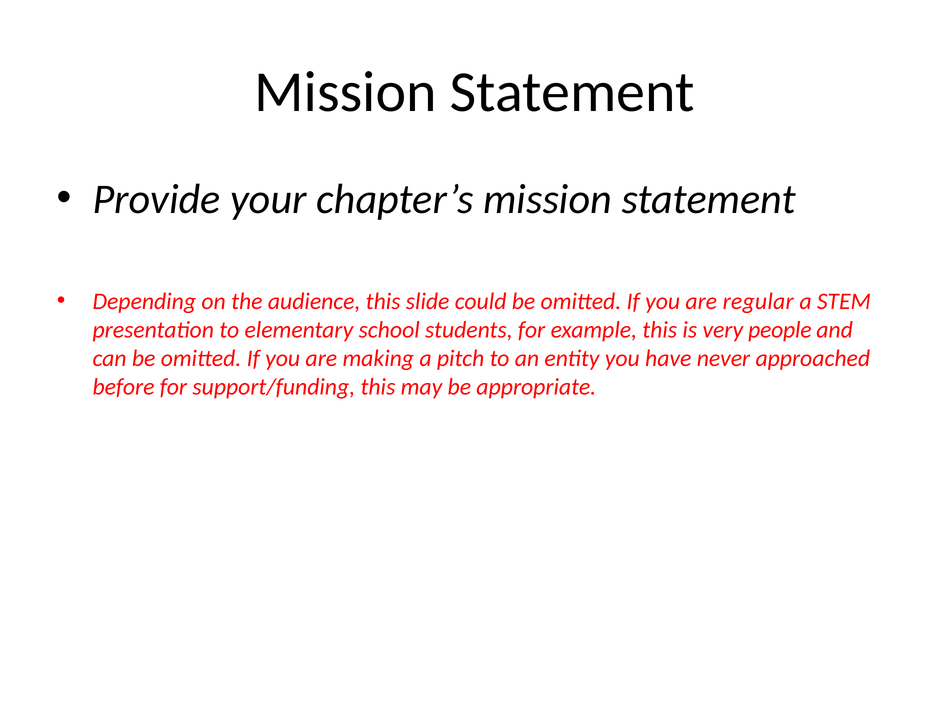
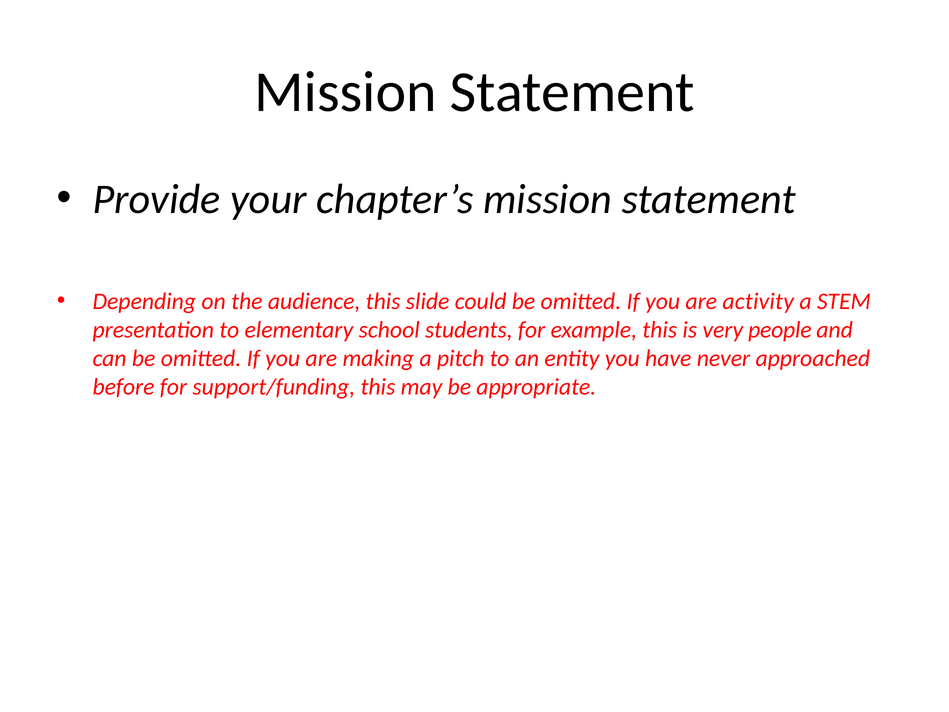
regular: regular -> activity
